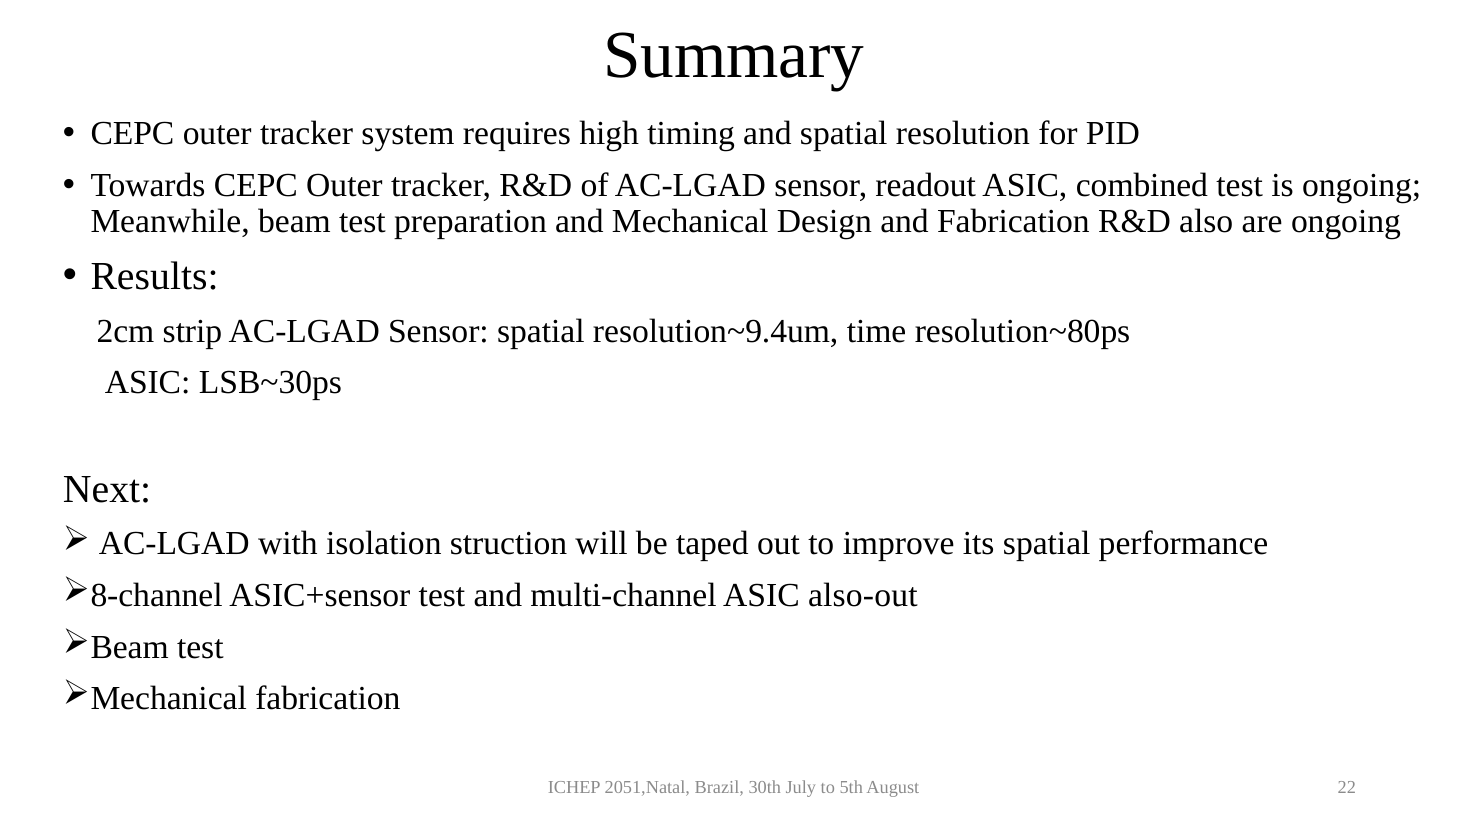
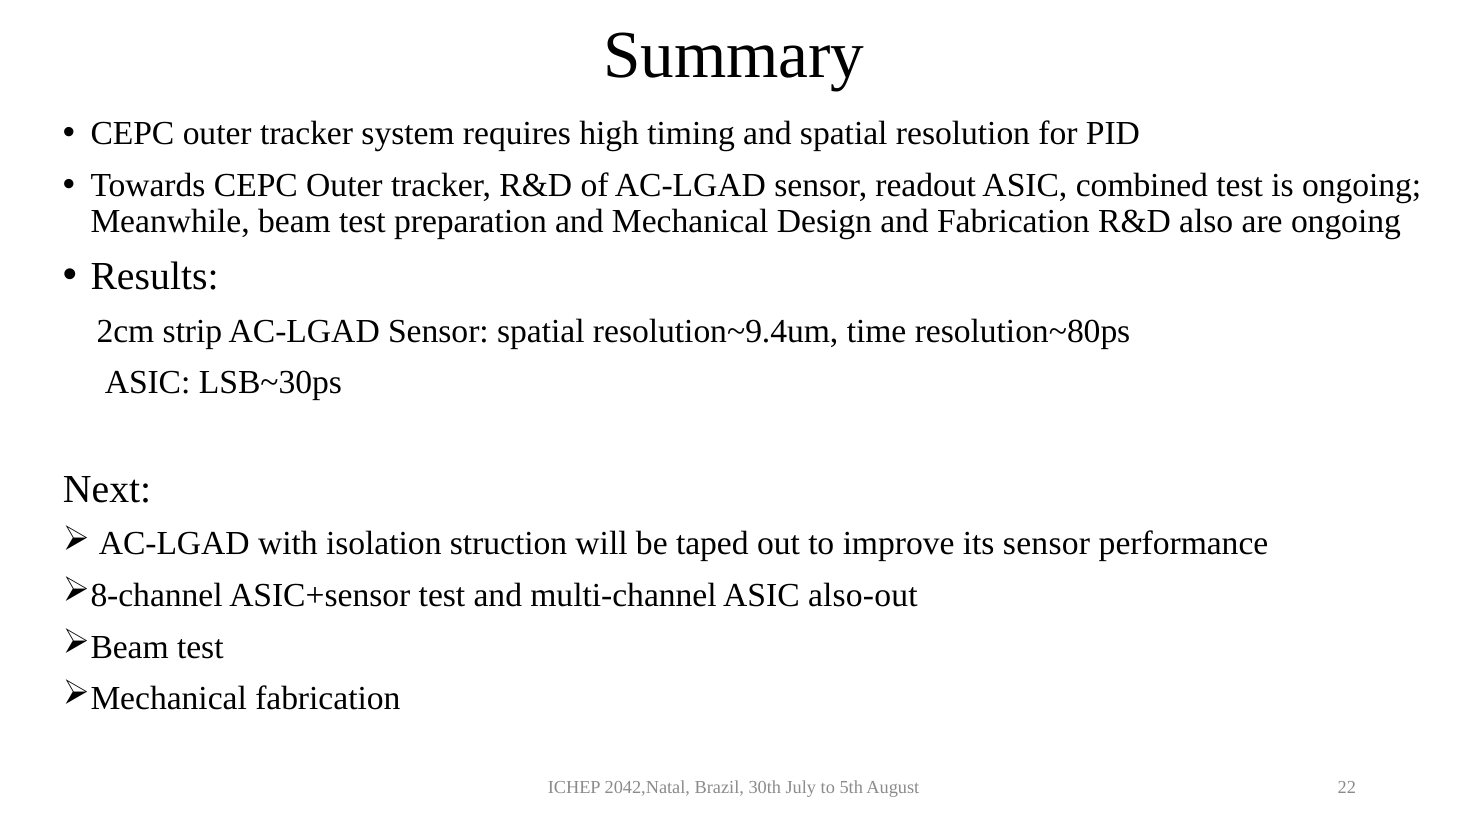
its spatial: spatial -> sensor
2051,Natal: 2051,Natal -> 2042,Natal
